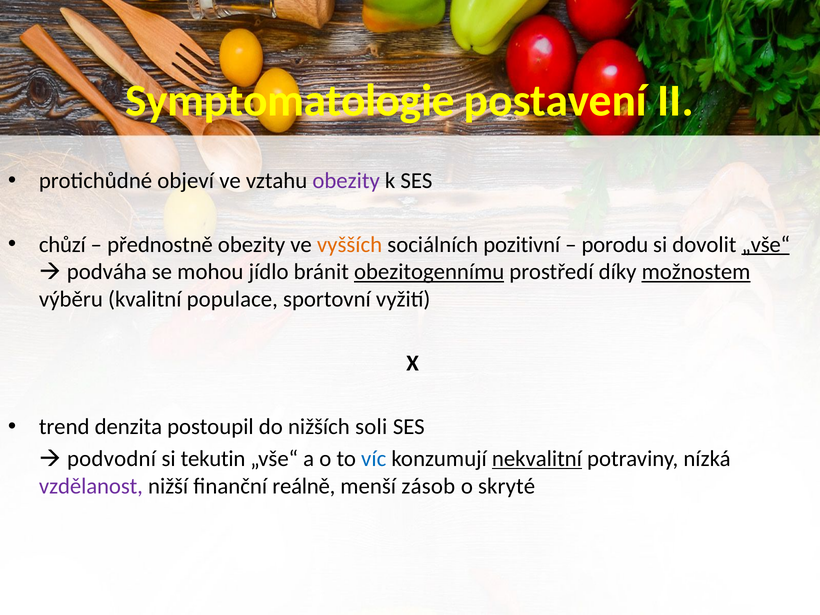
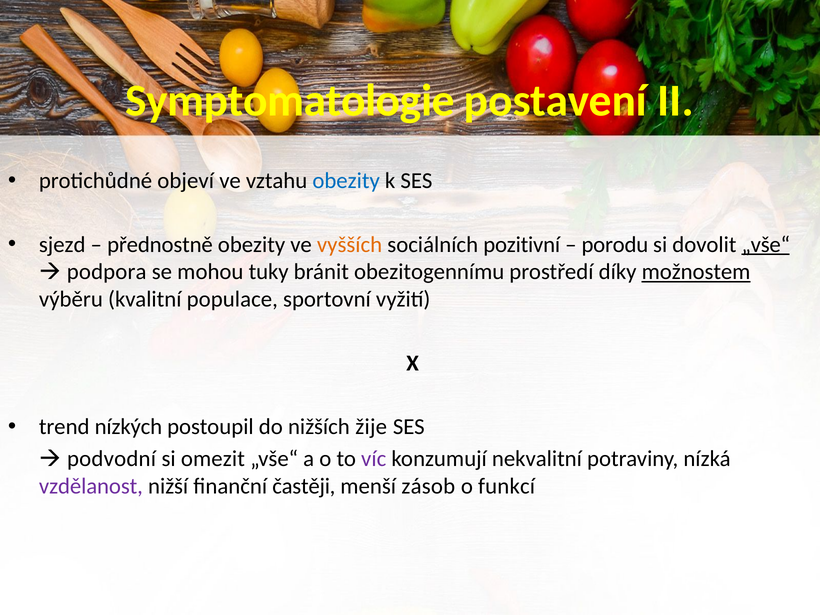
obezity at (346, 181) colour: purple -> blue
chůzí: chůzí -> sjezd
podváha: podváha -> podpora
jídlo: jídlo -> tuky
obezitogennímu underline: present -> none
denzita: denzita -> nízkých
soli: soli -> žije
tekutin: tekutin -> omezit
víc colour: blue -> purple
nekvalitní underline: present -> none
reálně: reálně -> častěji
skryté: skryté -> funkcí
